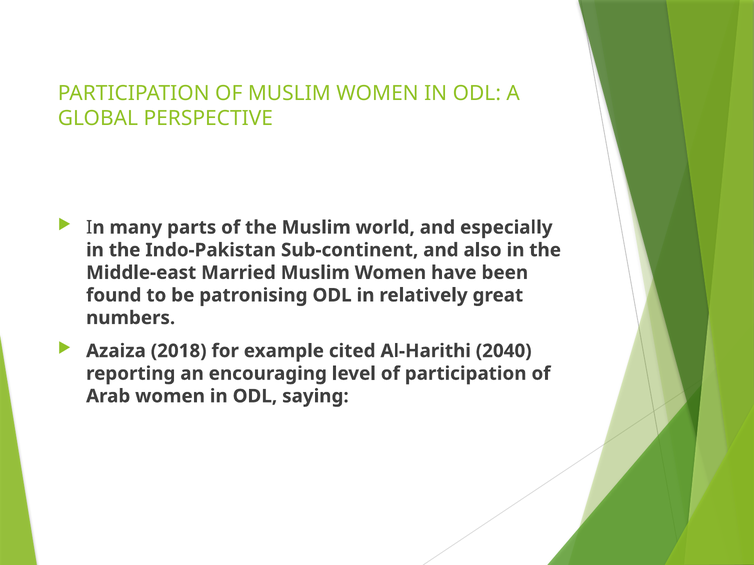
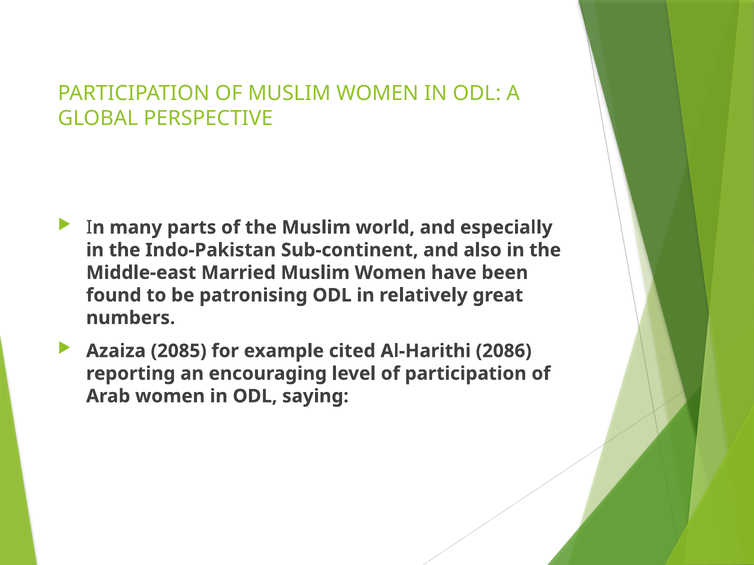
2018: 2018 -> 2085
2040: 2040 -> 2086
